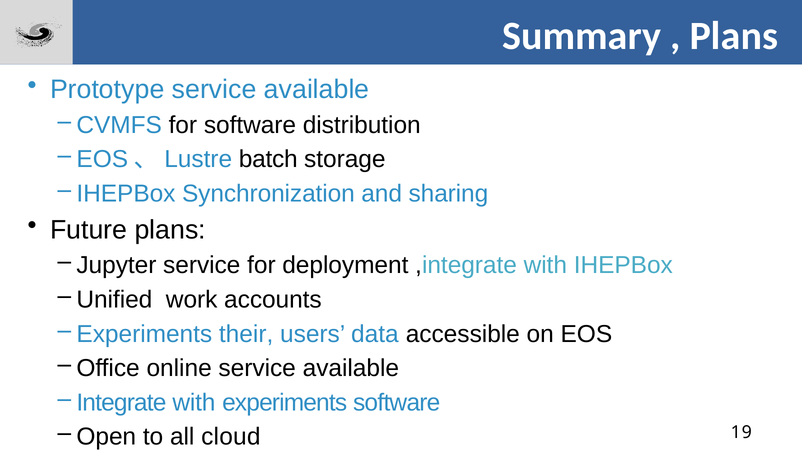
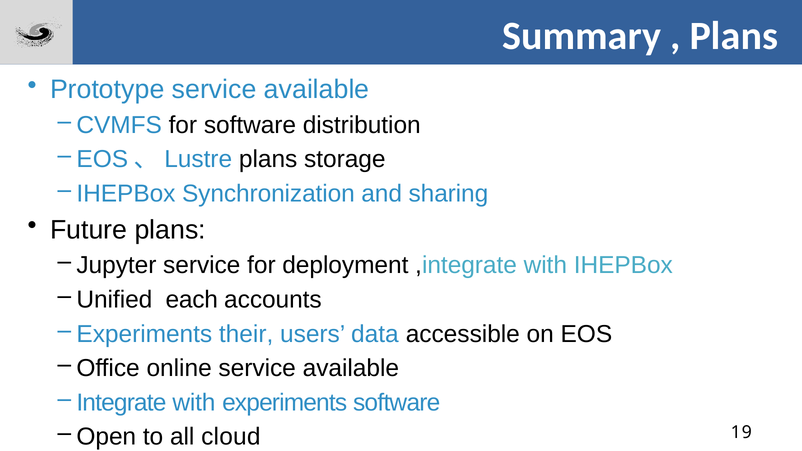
EOS、Lustre batch: batch -> plans
work: work -> each
